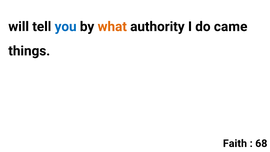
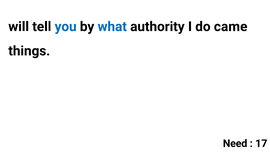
what colour: orange -> blue
Faith: Faith -> Need
68: 68 -> 17
